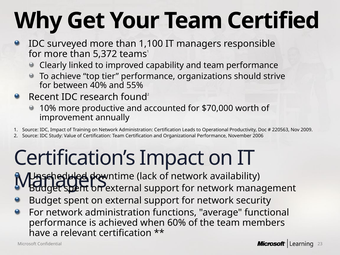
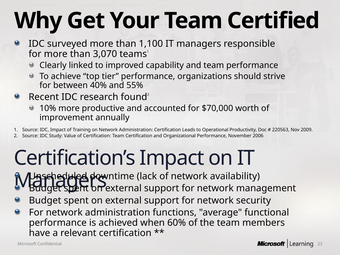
5,372: 5,372 -> 3,070
